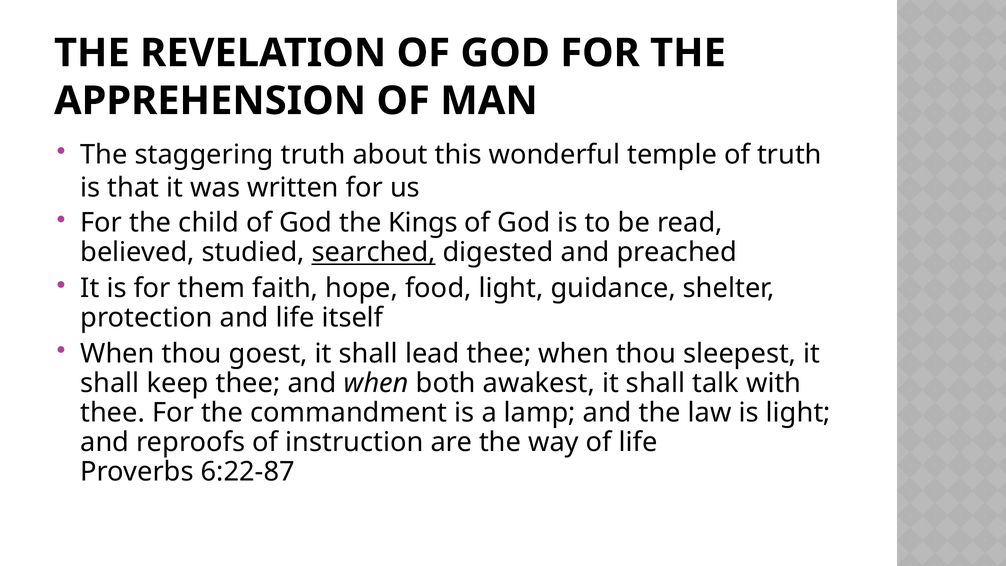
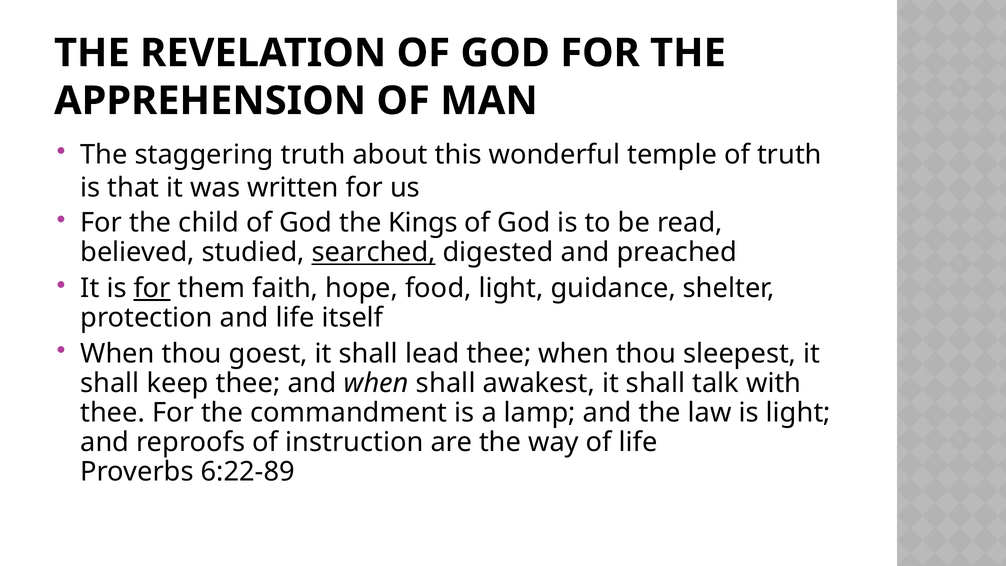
for at (152, 288) underline: none -> present
when both: both -> shall
6:22-87: 6:22-87 -> 6:22-89
